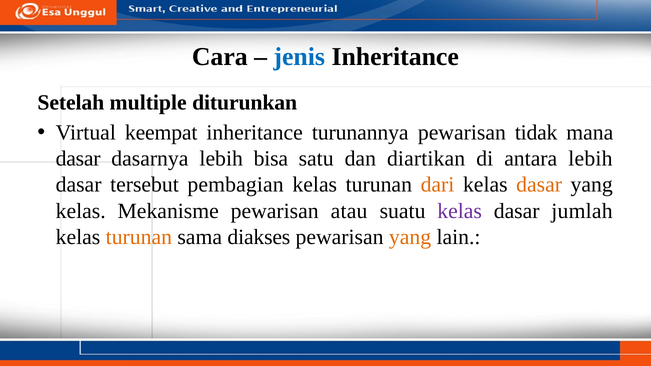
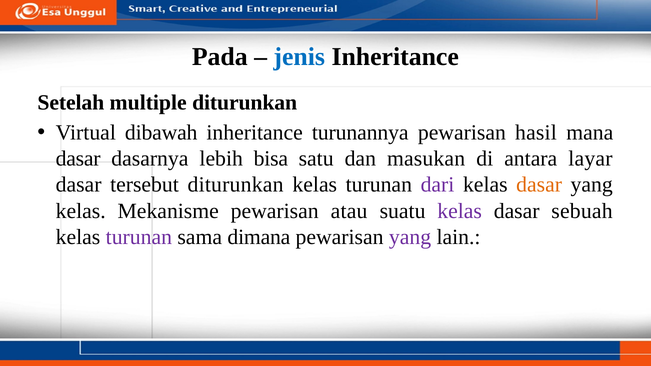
Cara: Cara -> Pada
keempat: keempat -> dibawah
tidak: tidak -> hasil
diartikan: diartikan -> masukan
antara lebih: lebih -> layar
tersebut pembagian: pembagian -> diturunkan
dari colour: orange -> purple
jumlah: jumlah -> sebuah
turunan at (139, 237) colour: orange -> purple
diakses: diakses -> dimana
yang at (410, 237) colour: orange -> purple
